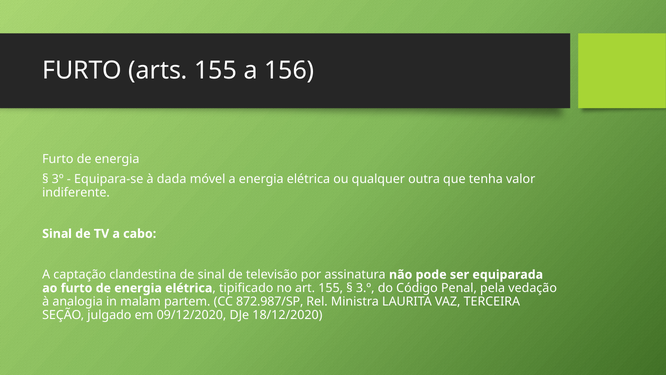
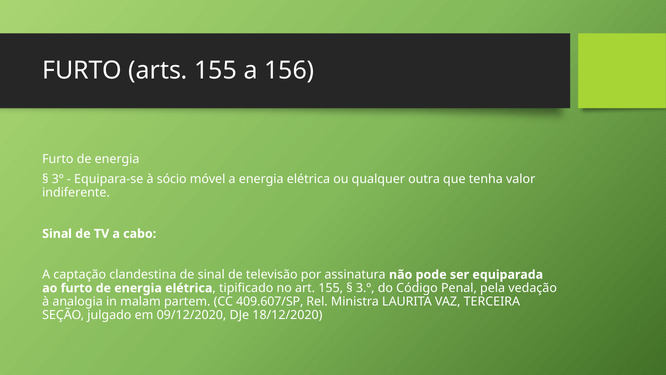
dada: dada -> sócio
872.987/SP: 872.987/SP -> 409.607/SP
